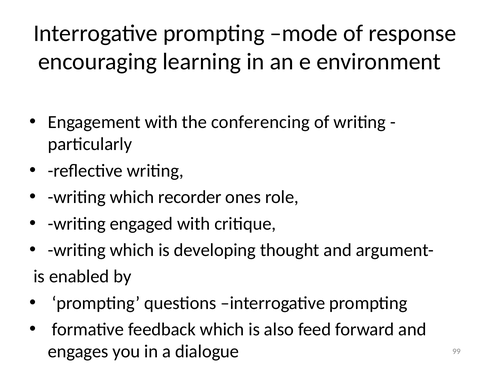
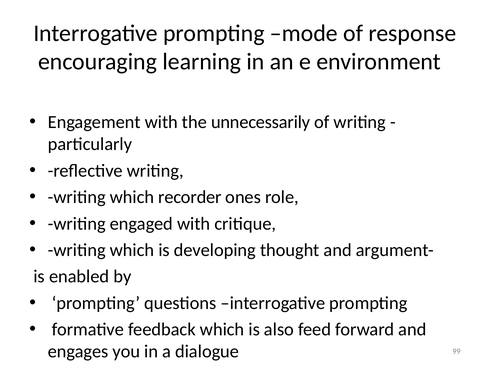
conferencing: conferencing -> unnecessarily
